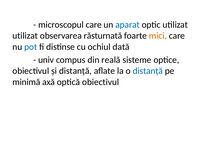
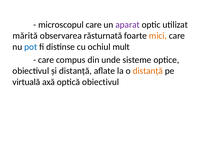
aparat colour: blue -> purple
utilizat at (25, 36): utilizat -> mărită
dată: dată -> mult
univ at (46, 60): univ -> care
reală: reală -> unde
distanţă at (148, 71) colour: blue -> orange
minimă: minimă -> virtuală
